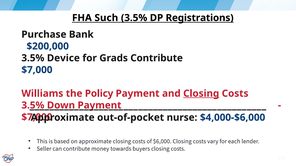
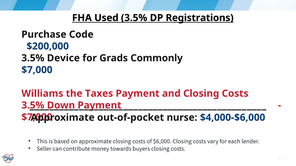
Such: Such -> Used
Bank: Bank -> Code
Grads Contribute: Contribute -> Commonly
Policy: Policy -> Taxes
Closing at (201, 94) underline: present -> none
